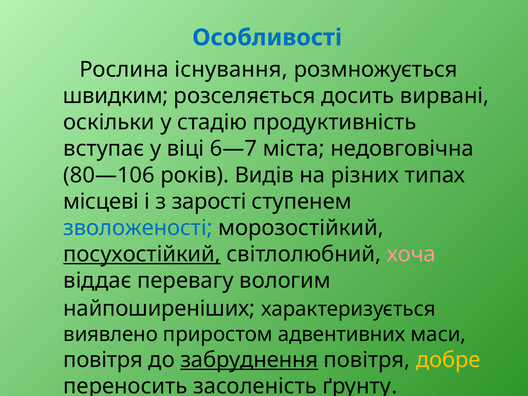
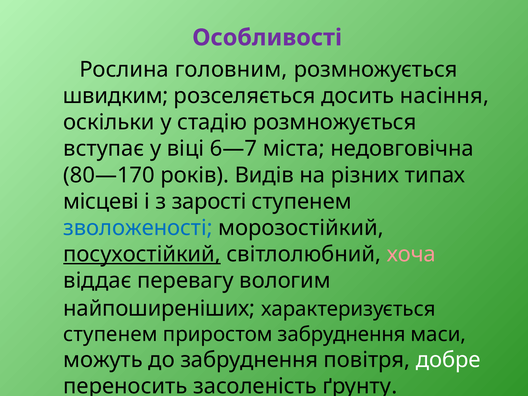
Особливості colour: blue -> purple
існування: існування -> головним
вирвані: вирвані -> насіння
стадію продуктивність: продуктивність -> розмножується
80—106: 80—106 -> 80—170
виявлено at (111, 334): виявлено -> ступенем
приростом адвентивних: адвентивних -> забруднення
повітря at (103, 360): повітря -> можуть
забруднення at (249, 360) underline: present -> none
добре colour: yellow -> white
